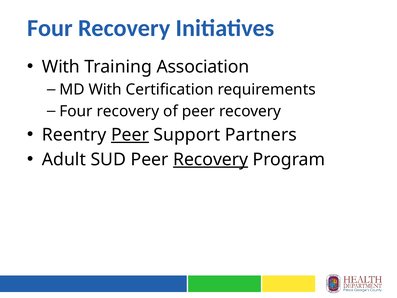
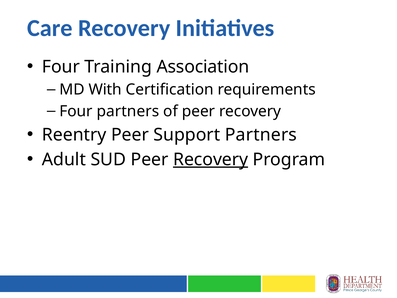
Four at (50, 28): Four -> Care
With at (61, 67): With -> Four
recovery at (128, 111): recovery -> partners
Peer at (130, 135) underline: present -> none
